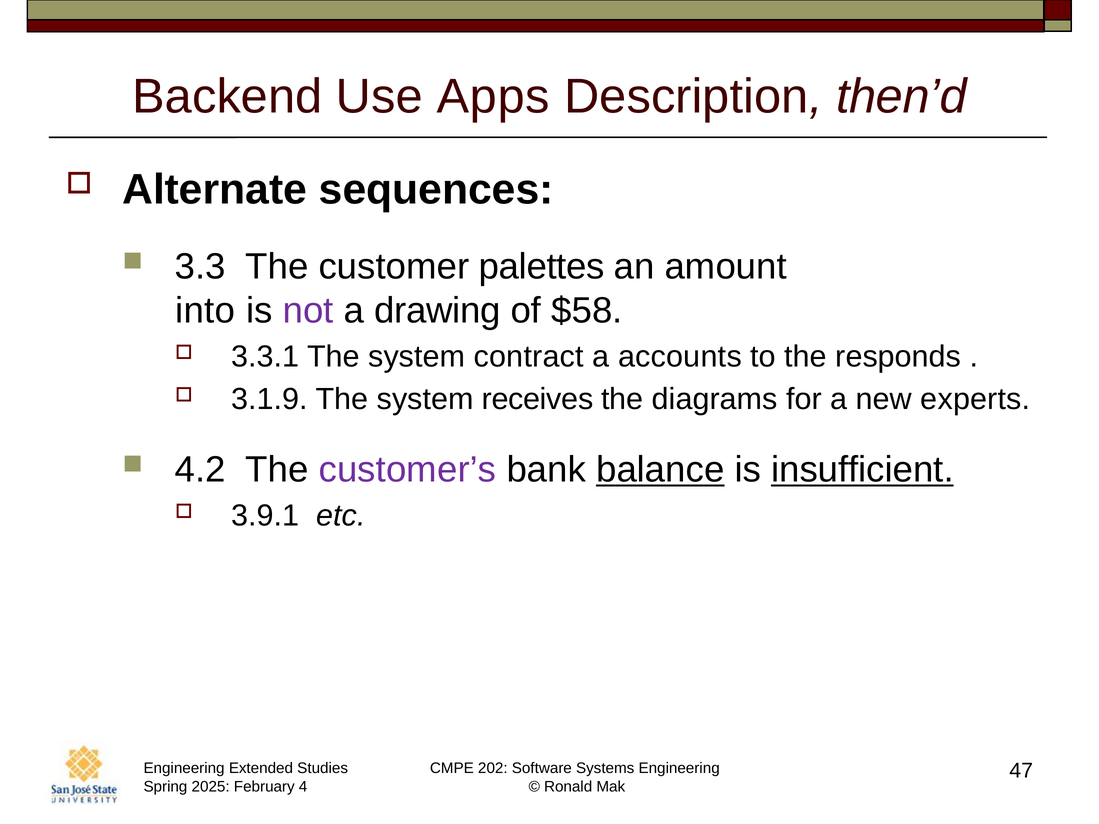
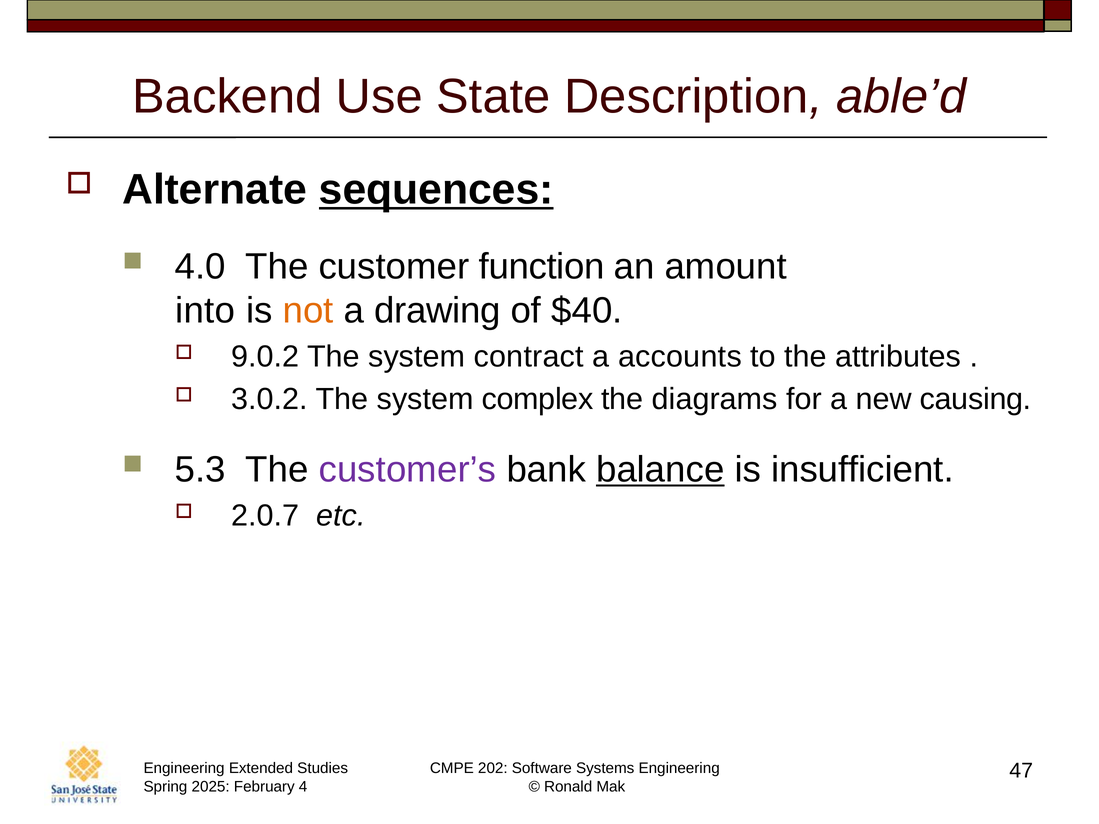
Apps: Apps -> State
then’d: then’d -> able’d
sequences underline: none -> present
3.3: 3.3 -> 4.0
palettes: palettes -> function
not colour: purple -> orange
$58: $58 -> $40
3.3.1: 3.3.1 -> 9.0.2
responds: responds -> attributes
3.1.9: 3.1.9 -> 3.0.2
receives: receives -> complex
experts: experts -> causing
4.2: 4.2 -> 5.3
insufficient underline: present -> none
3.9.1: 3.9.1 -> 2.0.7
